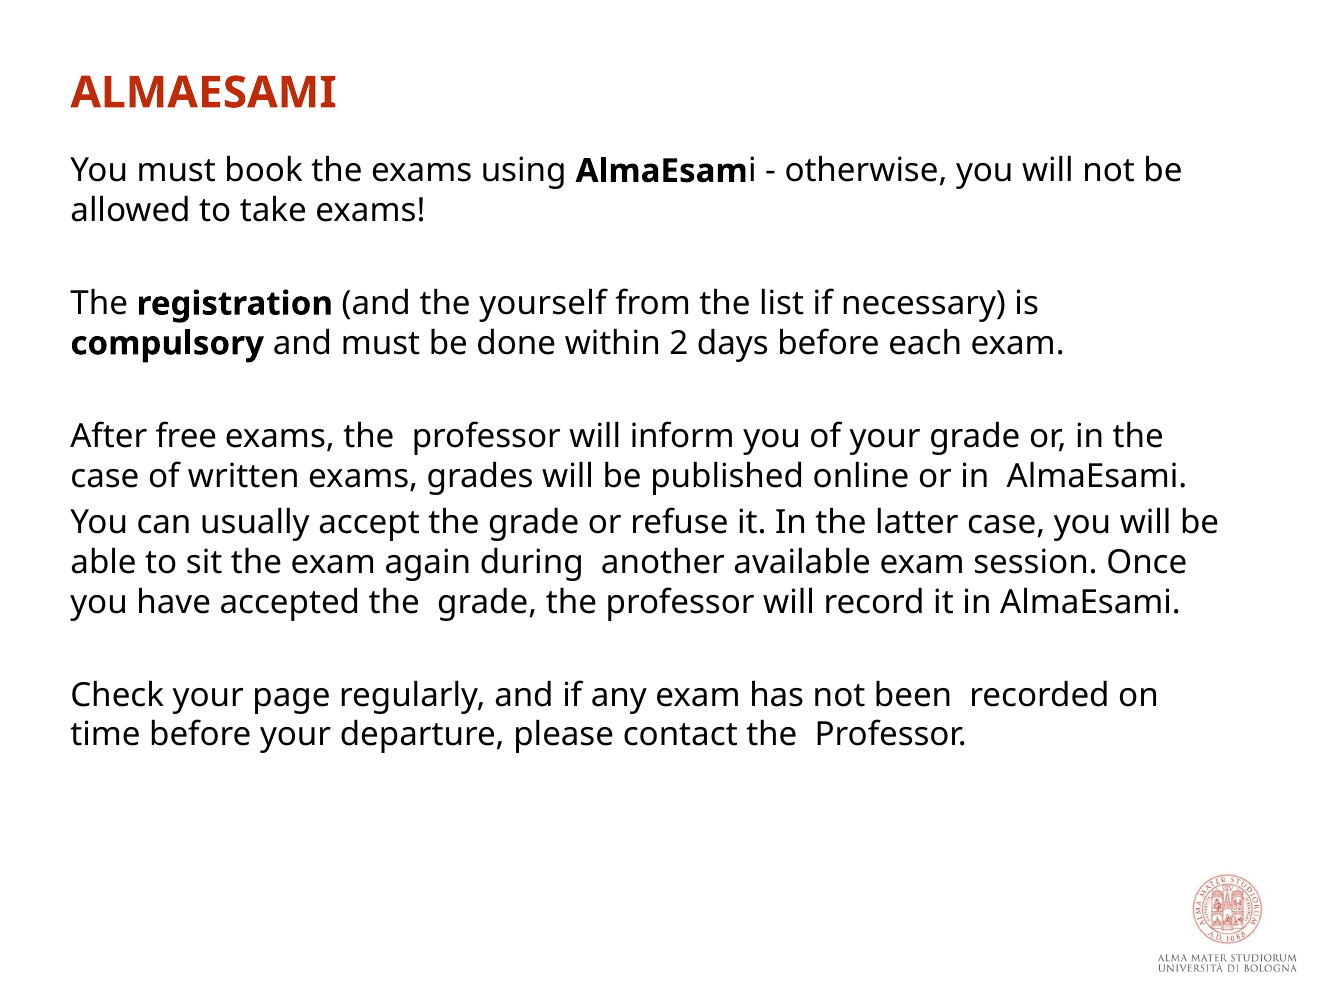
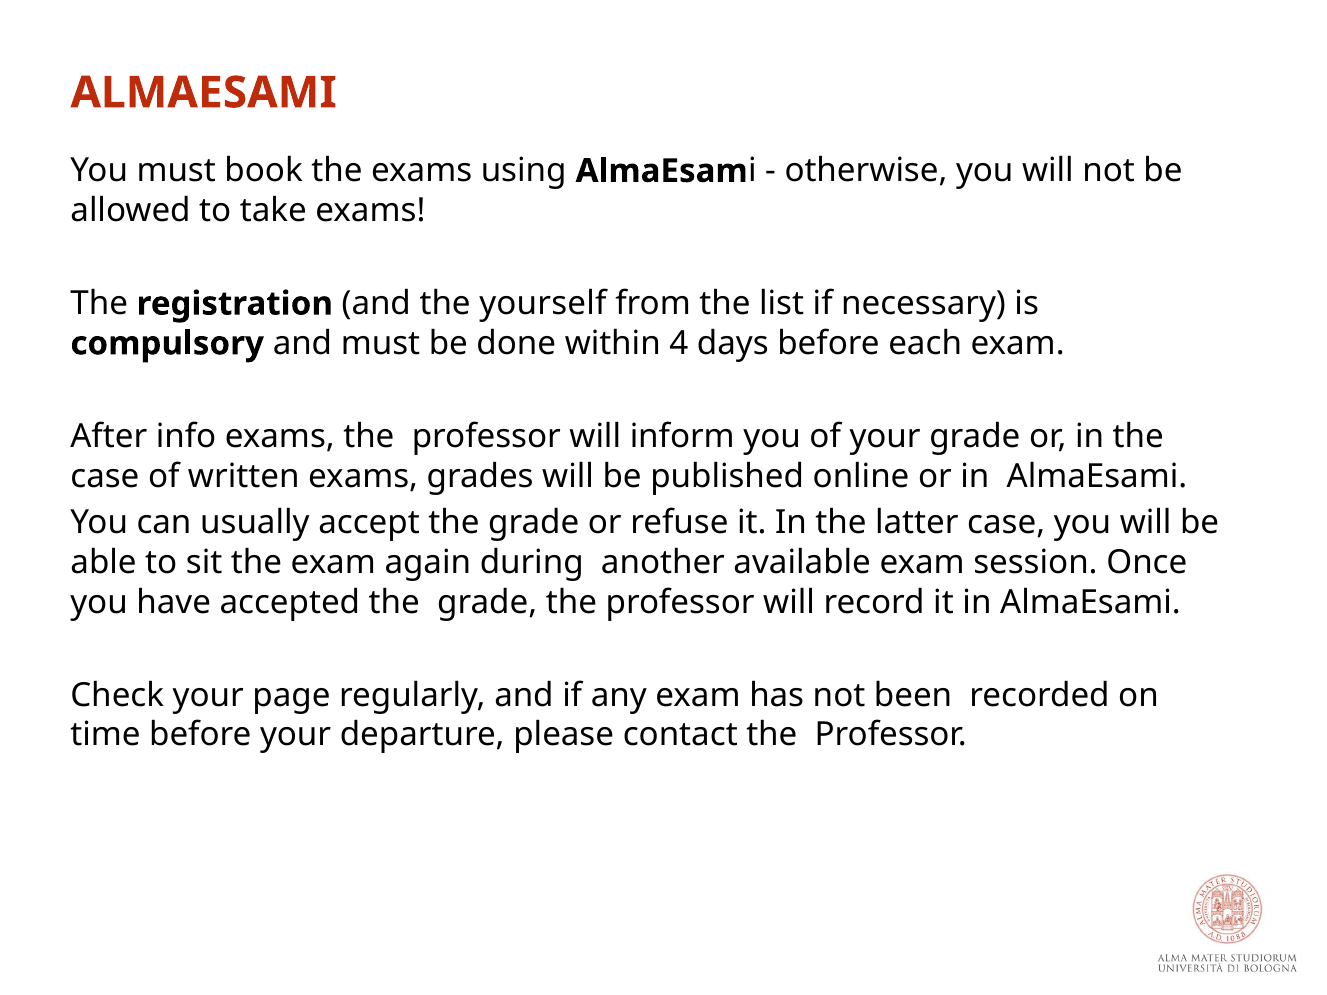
2: 2 -> 4
free: free -> info
